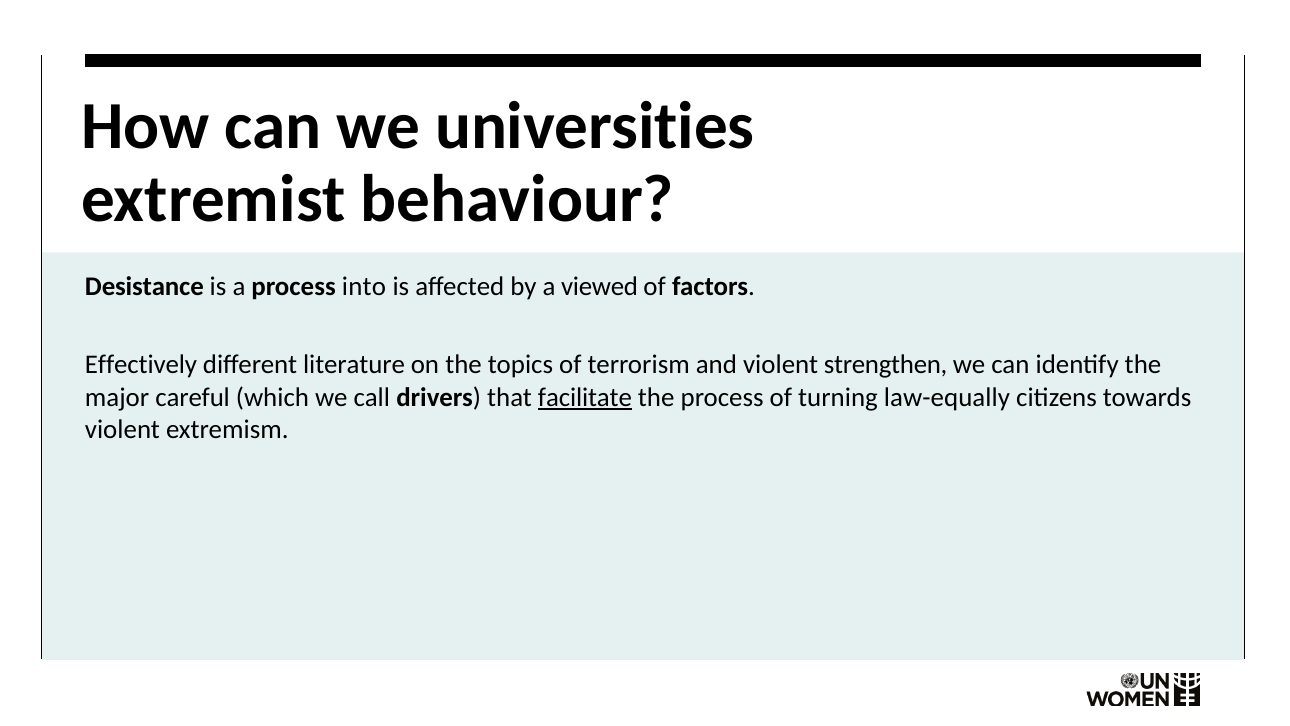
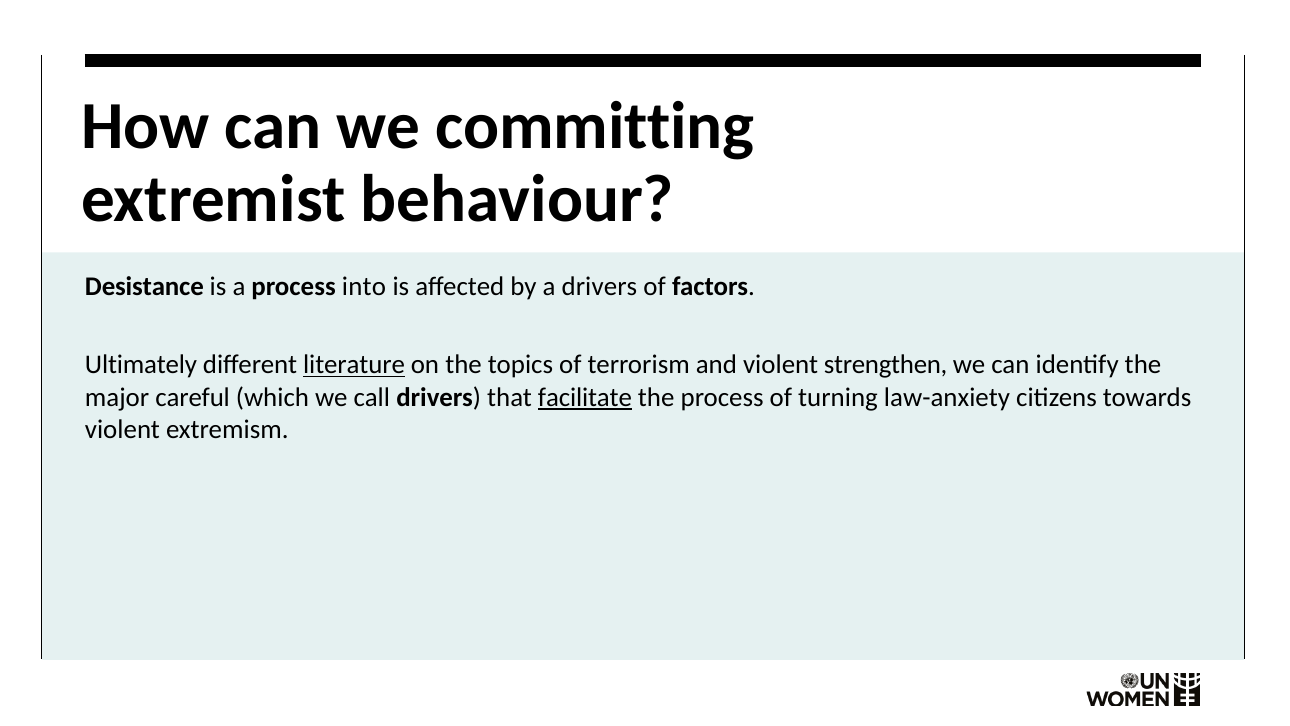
universities: universities -> committing
a viewed: viewed -> drivers
Effectively: Effectively -> Ultimately
literature underline: none -> present
law-equally: law-equally -> law-anxiety
